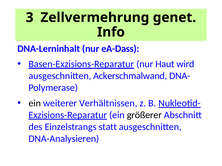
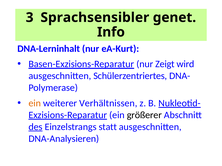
Zellvermehrung: Zellvermehrung -> Sprachsensibler
eA-Dass: eA-Dass -> eA-Kurt
Haut: Haut -> Zeigt
Ackerschmalwand: Ackerschmalwand -> Schülerzentriertes
ein at (35, 104) colour: black -> orange
des underline: none -> present
